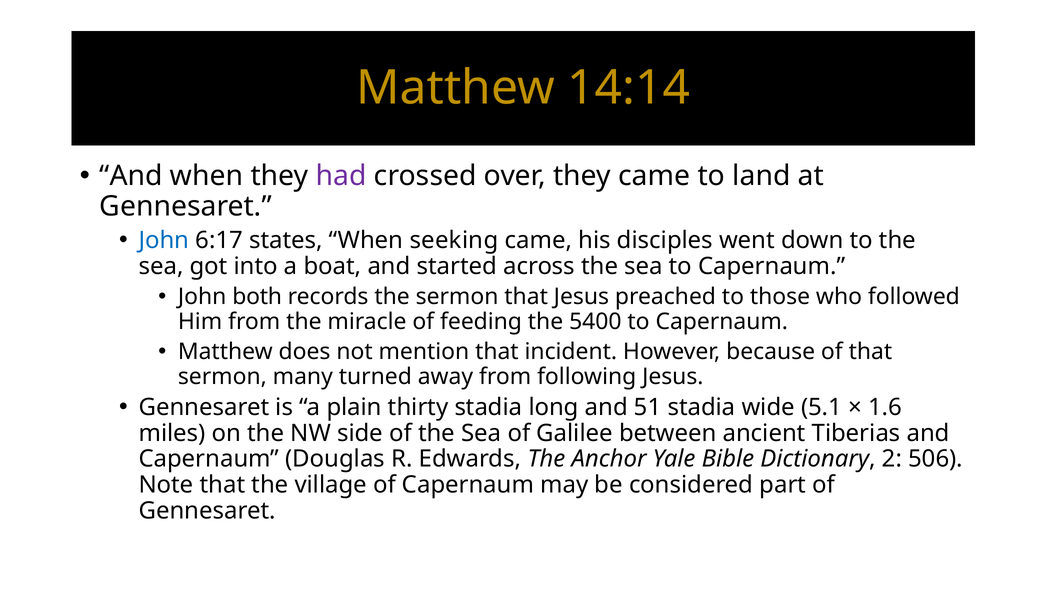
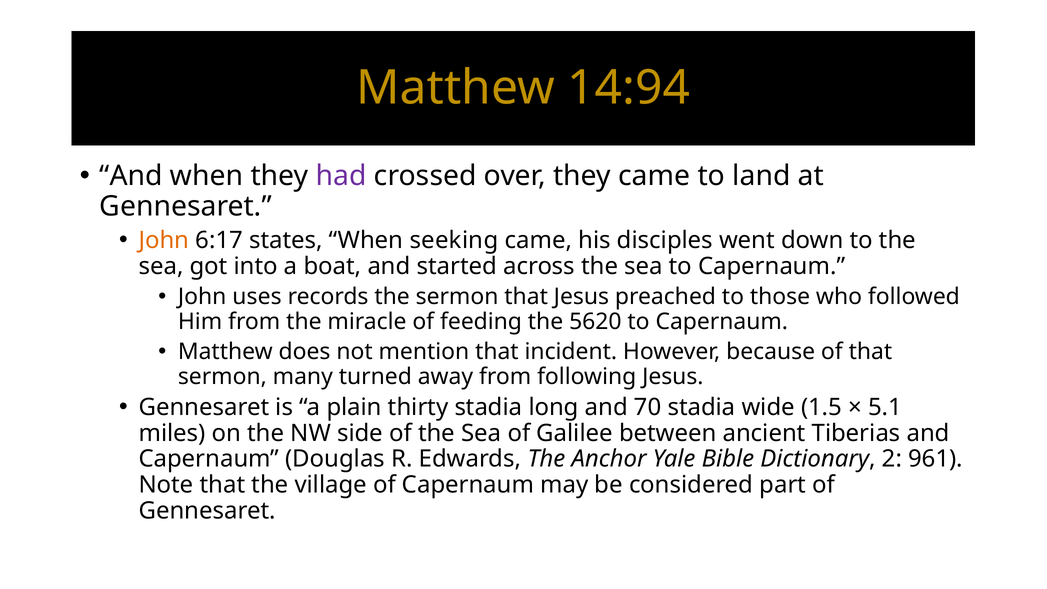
14:14: 14:14 -> 14:94
John at (164, 240) colour: blue -> orange
both: both -> uses
5400: 5400 -> 5620
51: 51 -> 70
5.1: 5.1 -> 1.5
1.6: 1.6 -> 5.1
506: 506 -> 961
